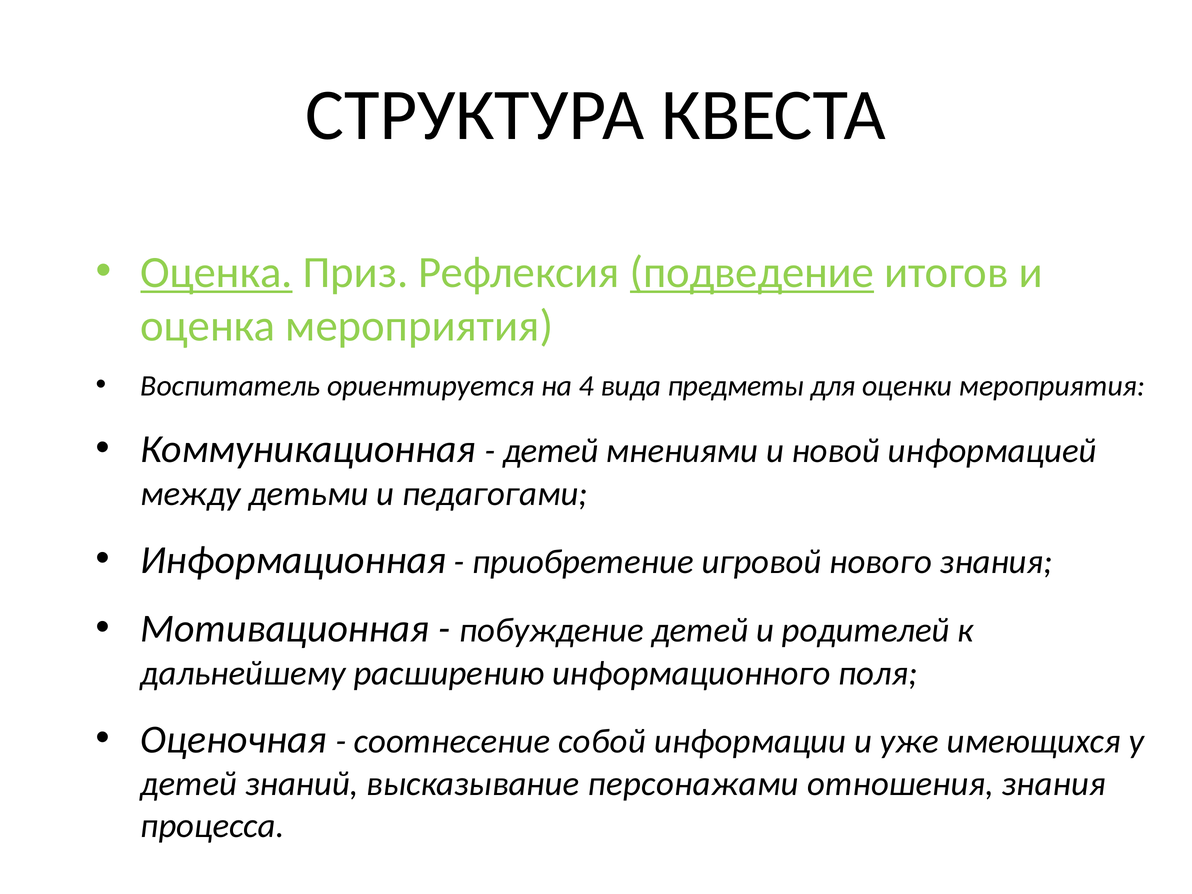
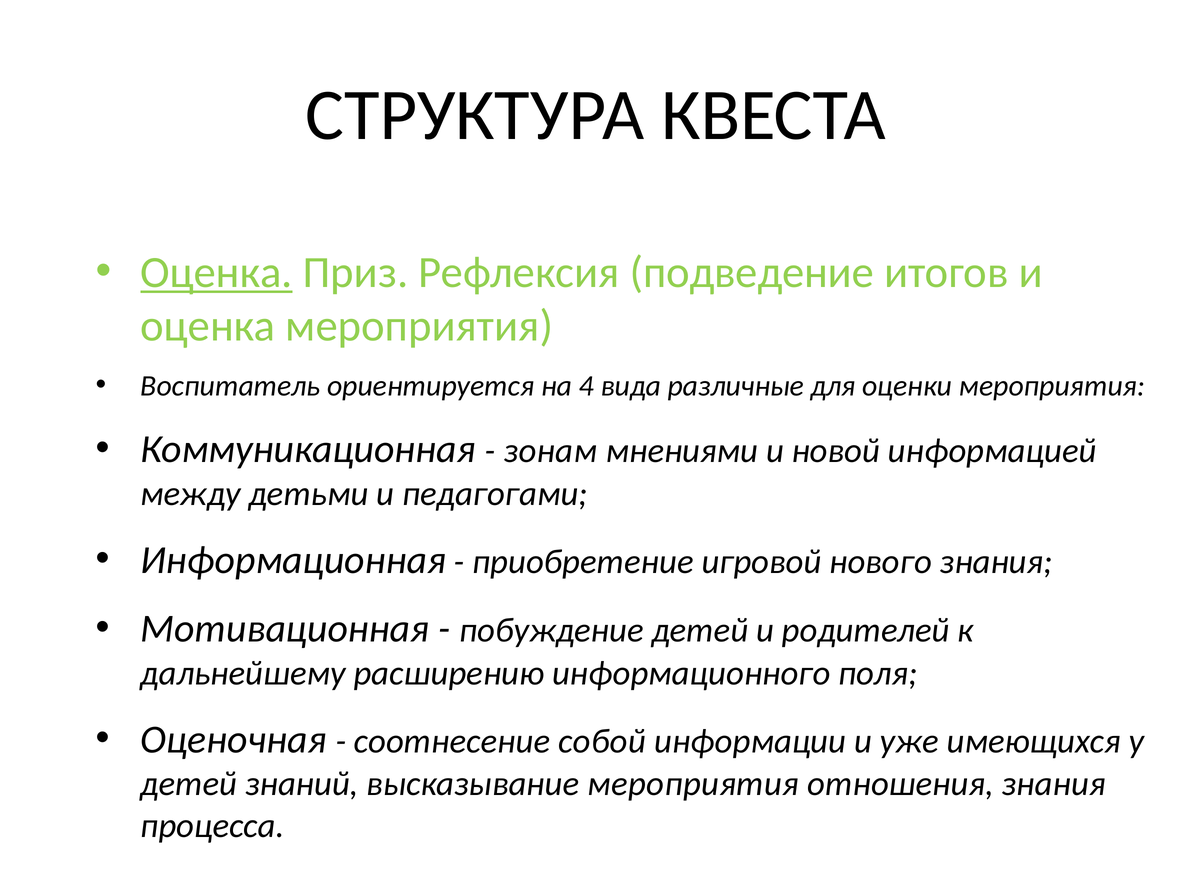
подведение underline: present -> none
предметы: предметы -> различные
детей at (551, 451): детей -> зонам
высказывание персонажами: персонажами -> мероприятия
